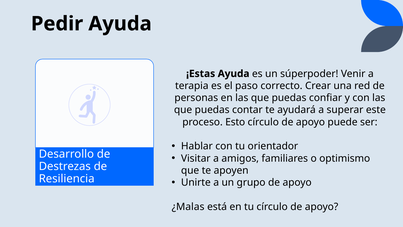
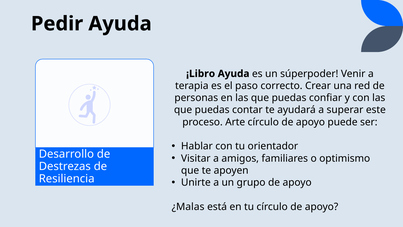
¡Estas: ¡Estas -> ¡Libro
Esto: Esto -> Arte
